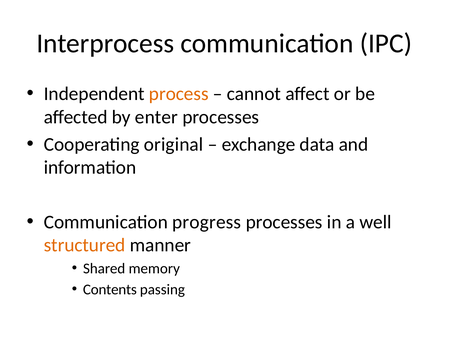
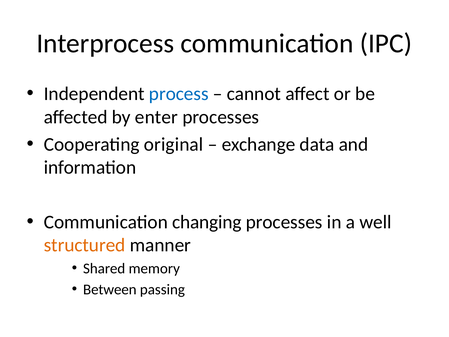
process colour: orange -> blue
progress: progress -> changing
Contents: Contents -> Between
